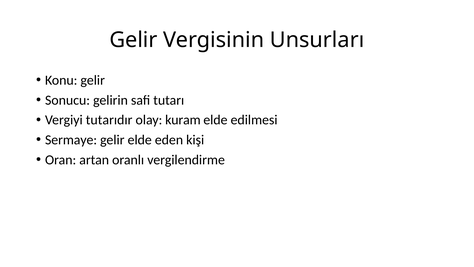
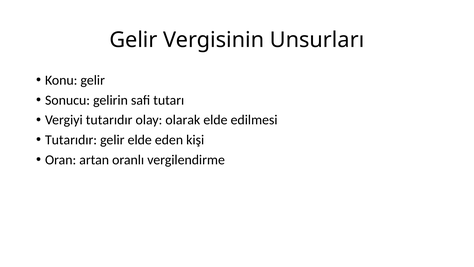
kuram: kuram -> olarak
Sermaye at (71, 140): Sermaye -> Tutarıdır
